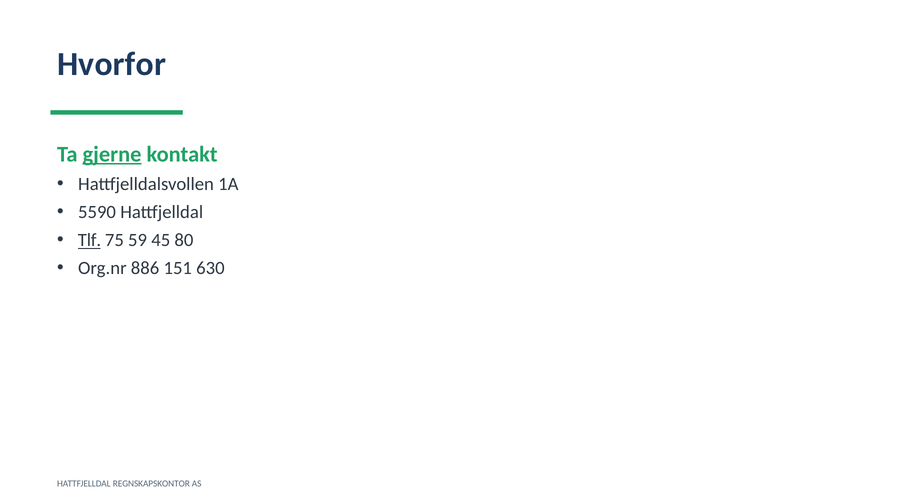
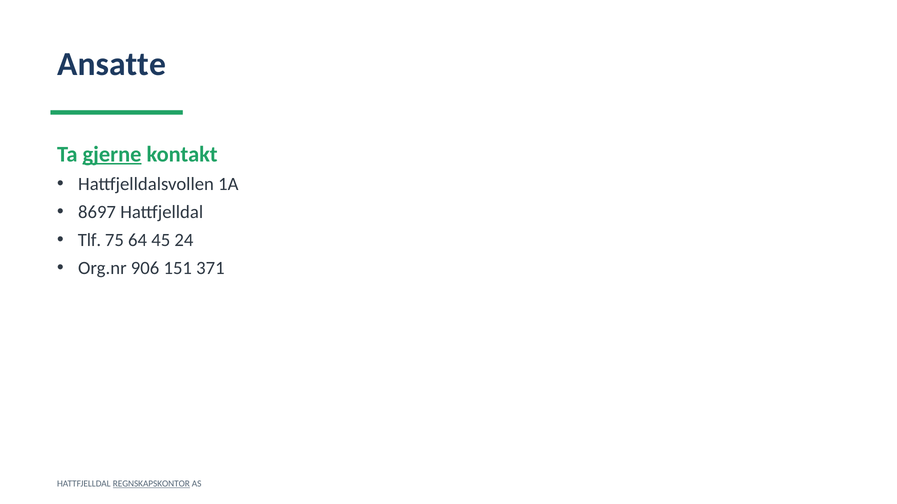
Hvorfor: Hvorfor -> Ansatte
5590: 5590 -> 8697
Tlf underline: present -> none
59: 59 -> 64
80: 80 -> 24
886: 886 -> 906
630: 630 -> 371
REGNSKAPSKONTOR underline: none -> present
